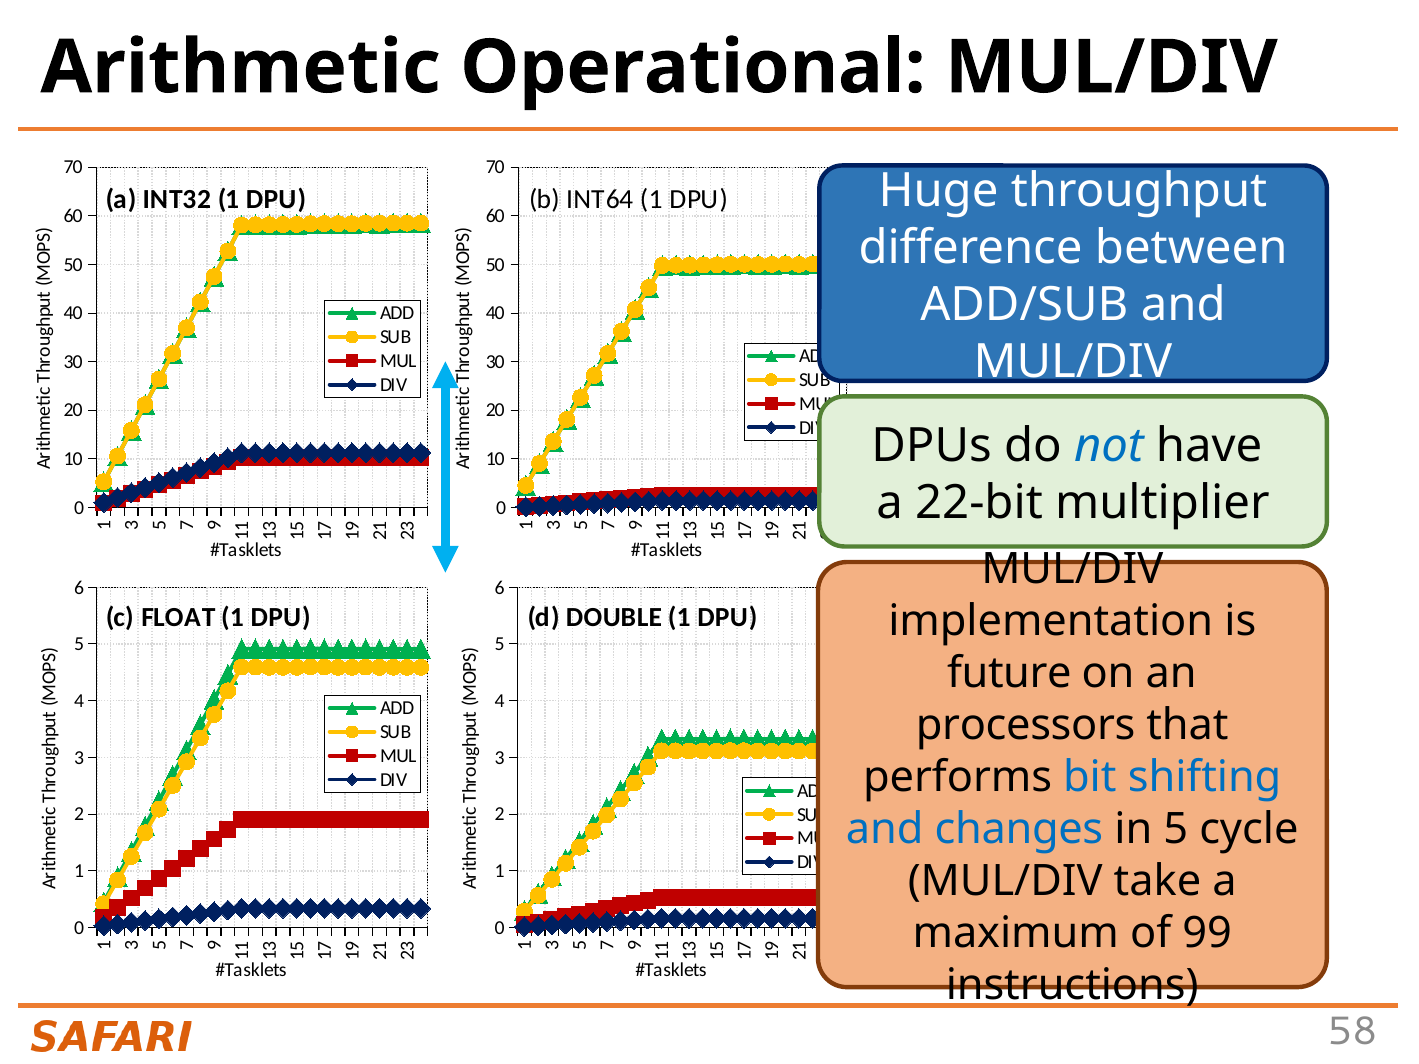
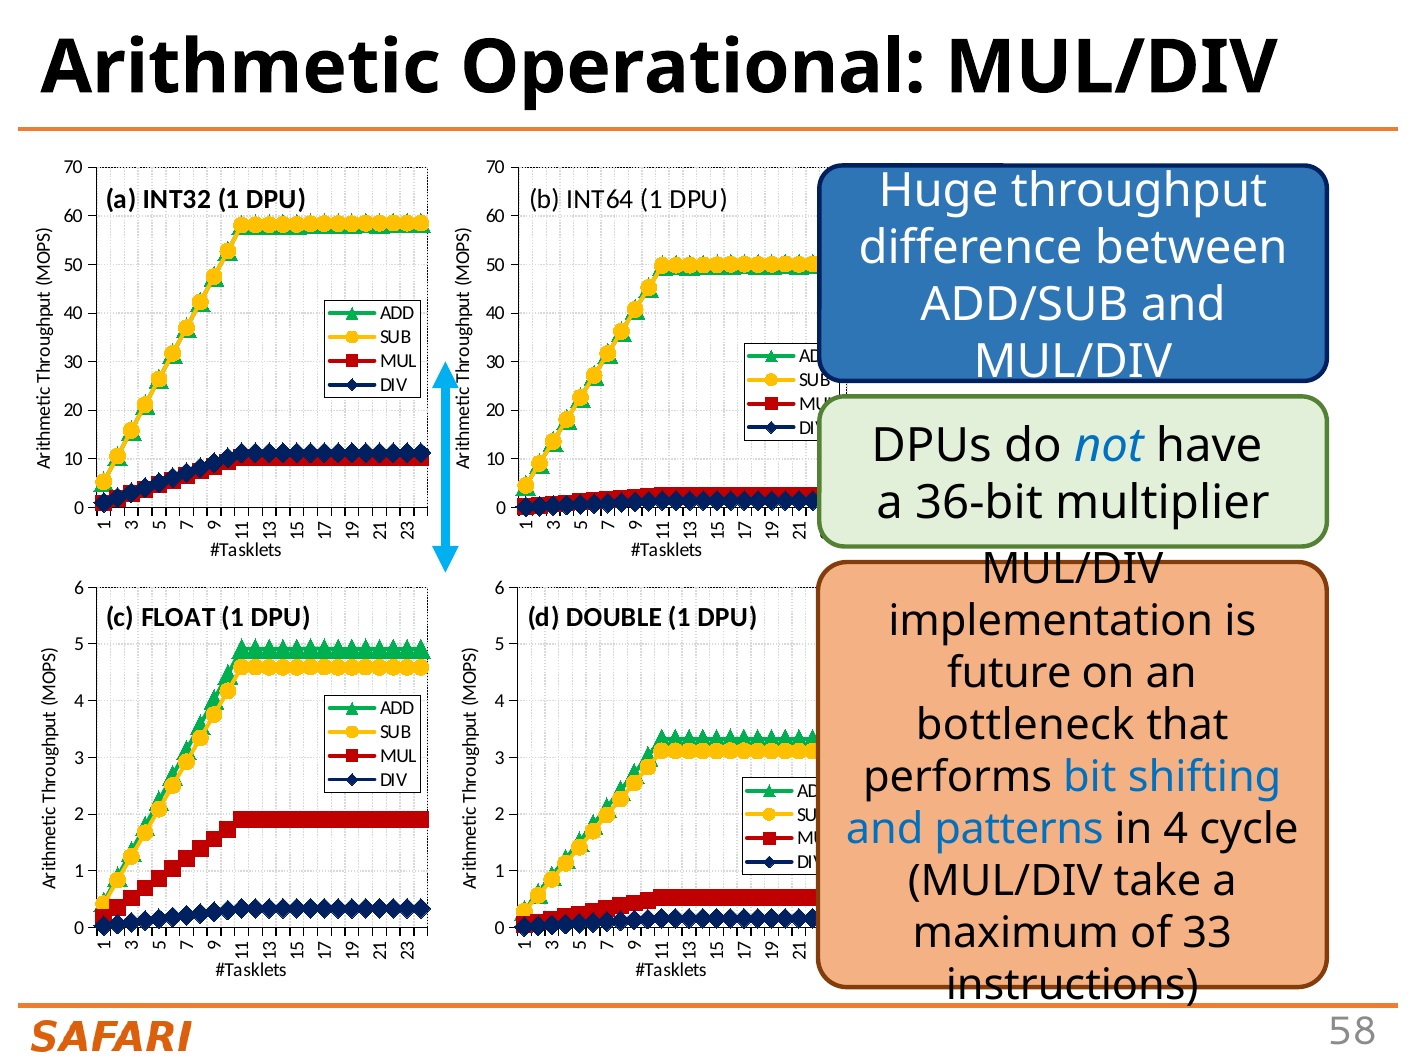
22-bit: 22-bit -> 36-bit
processors: processors -> bottleneck
changes: changes -> patterns
in 5: 5 -> 4
99: 99 -> 33
